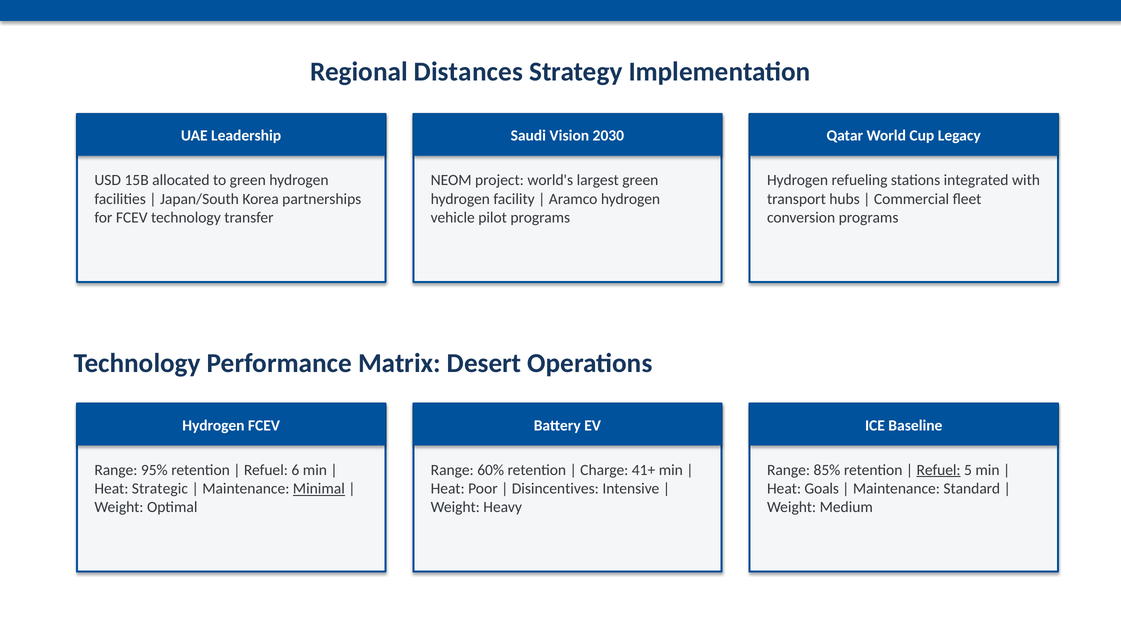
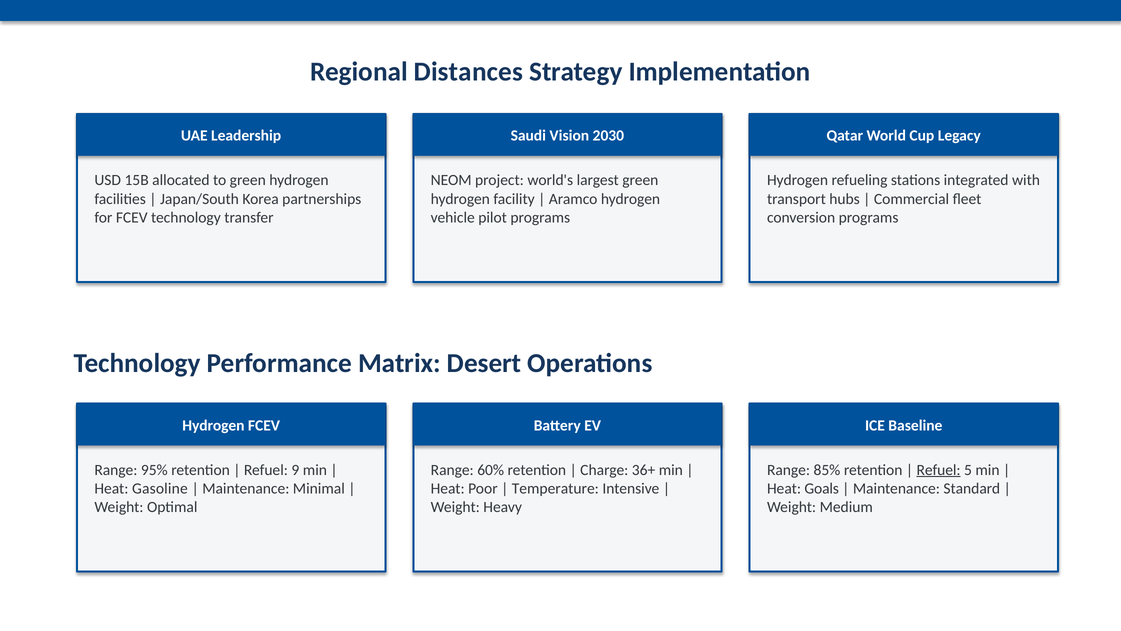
6: 6 -> 9
41+: 41+ -> 36+
Strategic: Strategic -> Gasoline
Minimal underline: present -> none
Disincentives: Disincentives -> Temperature
